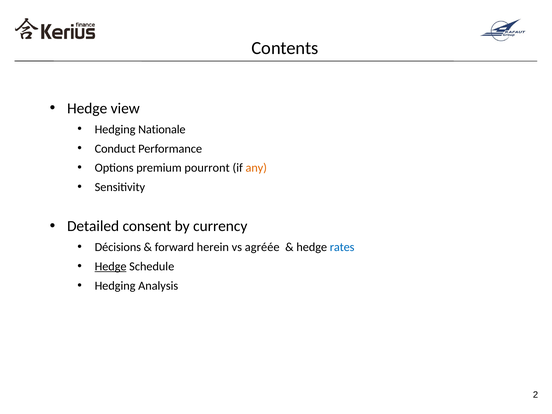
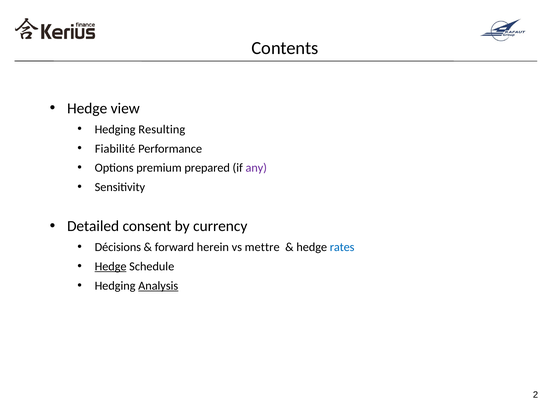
Nationale: Nationale -> Resulting
Conduct: Conduct -> Fiabilité
pourront: pourront -> prepared
any colour: orange -> purple
agréée: agréée -> mettre
Analysis underline: none -> present
